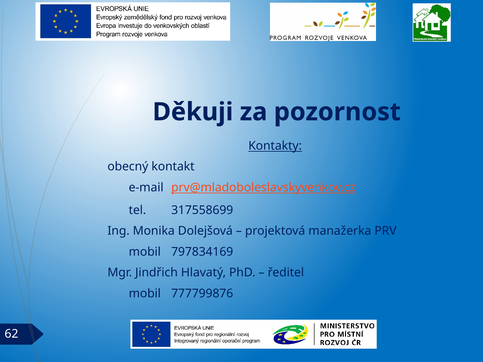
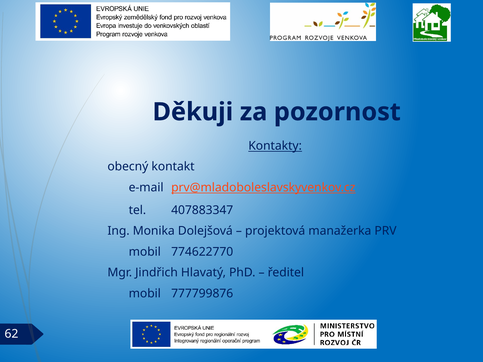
317558699: 317558699 -> 407883347
797834169: 797834169 -> 774622770
